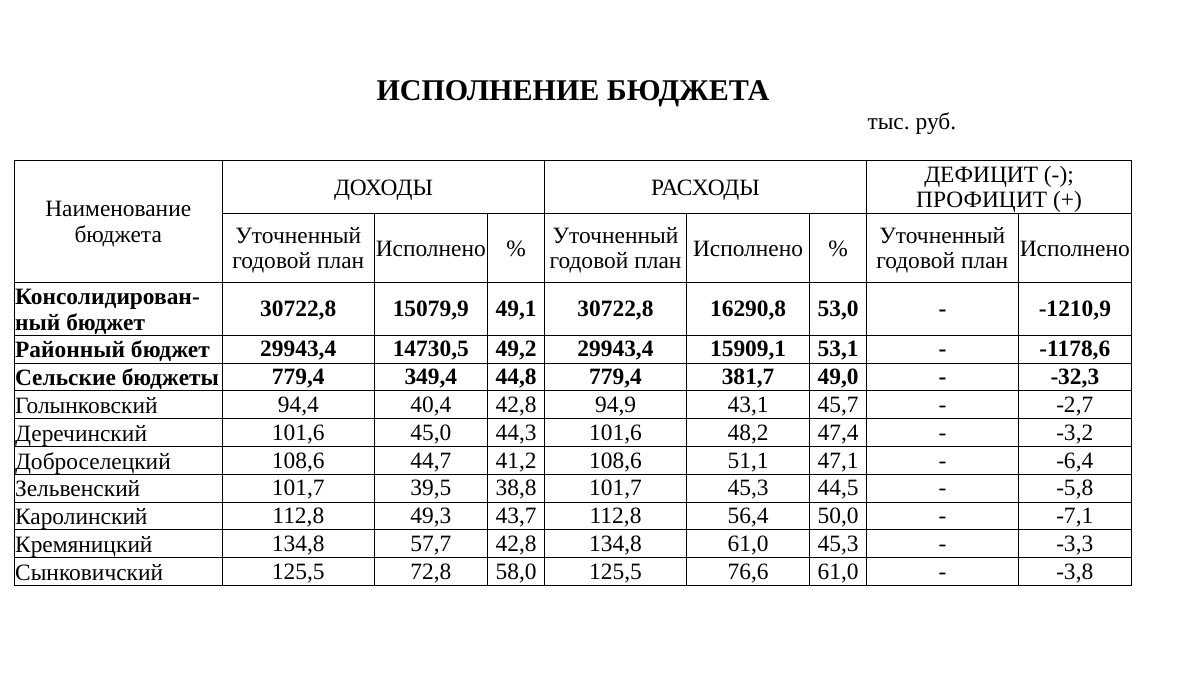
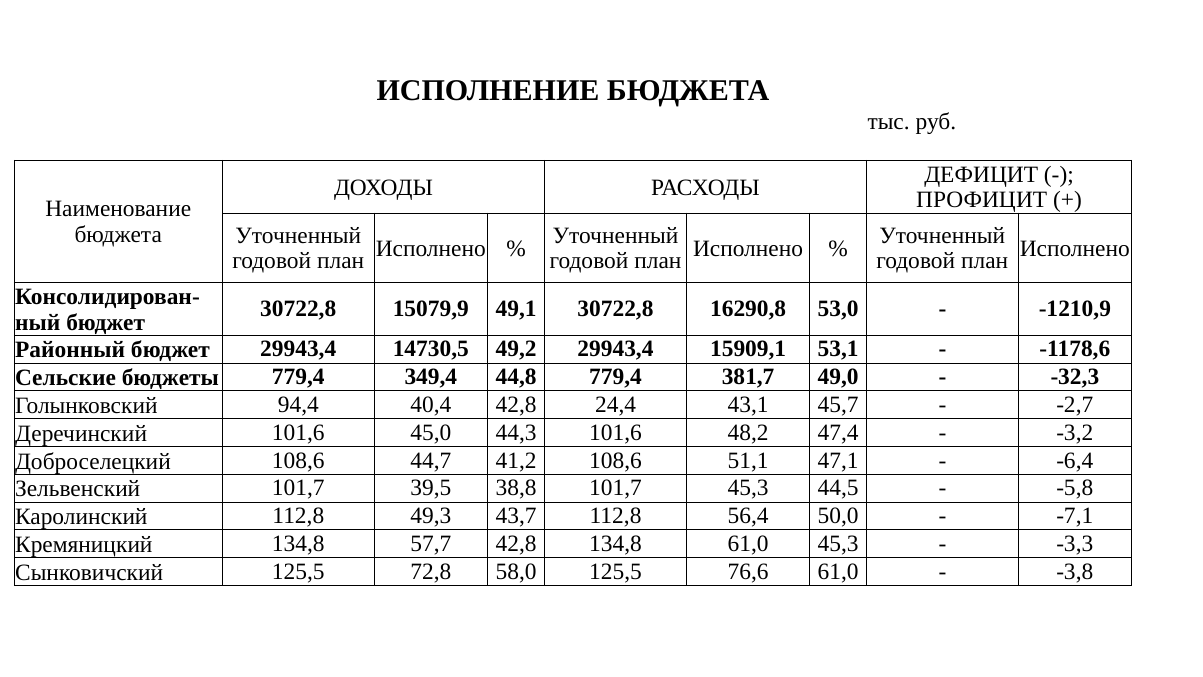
94,9: 94,9 -> 24,4
